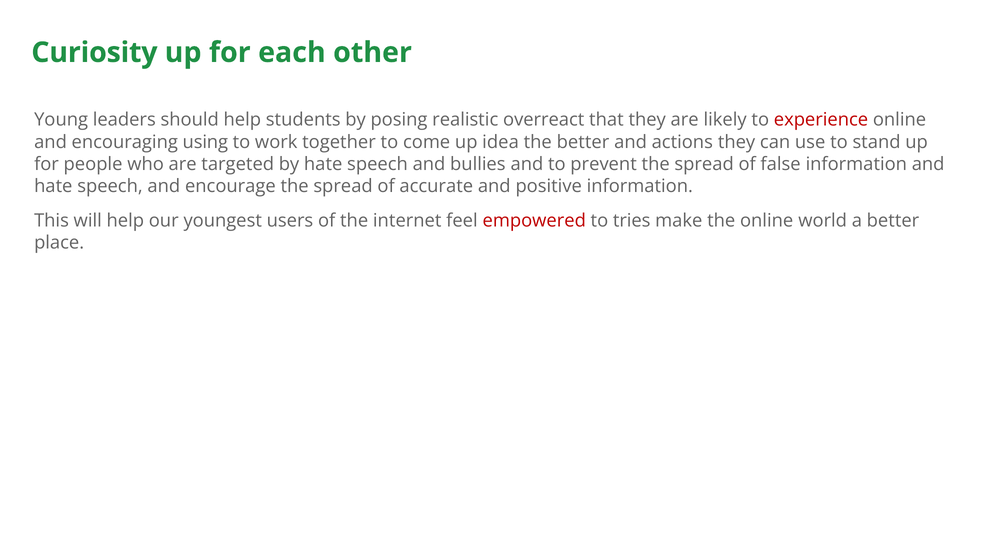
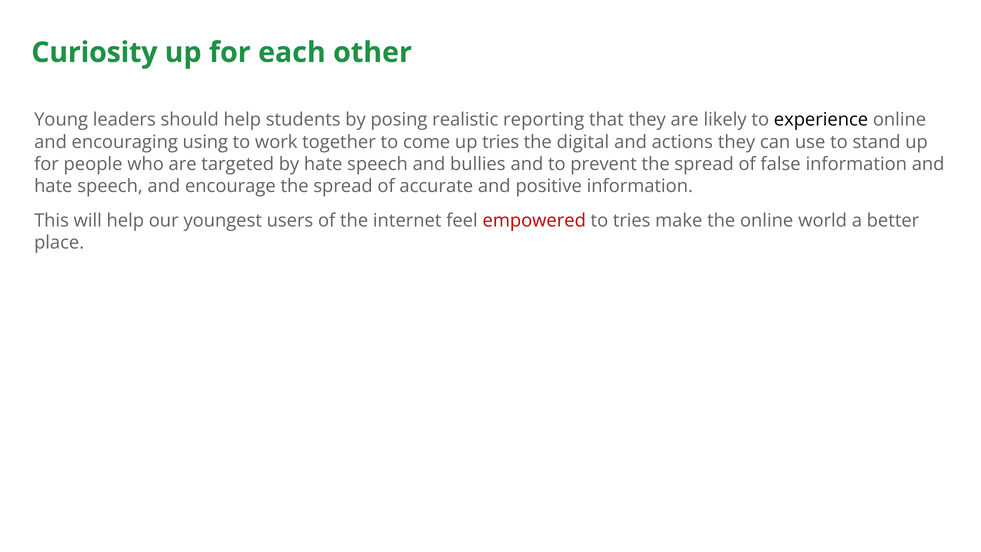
overreact: overreact -> reporting
experience colour: red -> black
up idea: idea -> tries
the better: better -> digital
